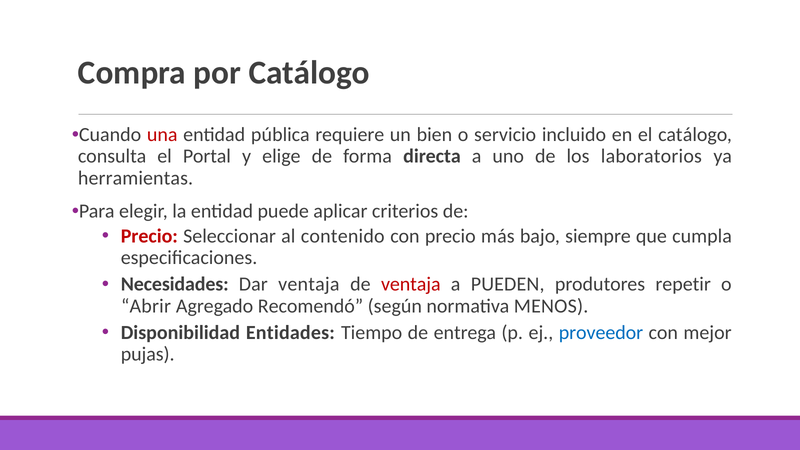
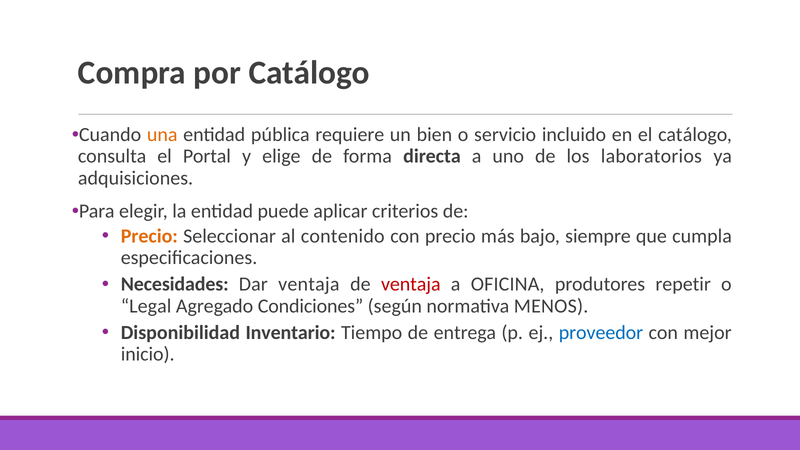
una colour: red -> orange
herramientas: herramientas -> adquisiciones
Precio at (149, 236) colour: red -> orange
PUEDEN: PUEDEN -> OFICINA
Abrir: Abrir -> Legal
Recomendó: Recomendó -> Condiciones
Entidades: Entidades -> Inventario
pujas: pujas -> inicio
